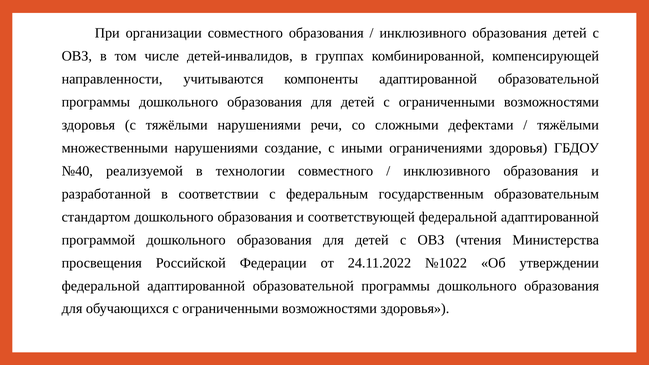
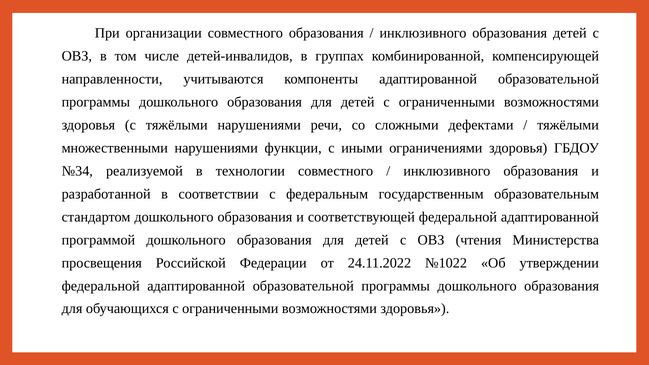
создание: создание -> функции
№40: №40 -> №34
